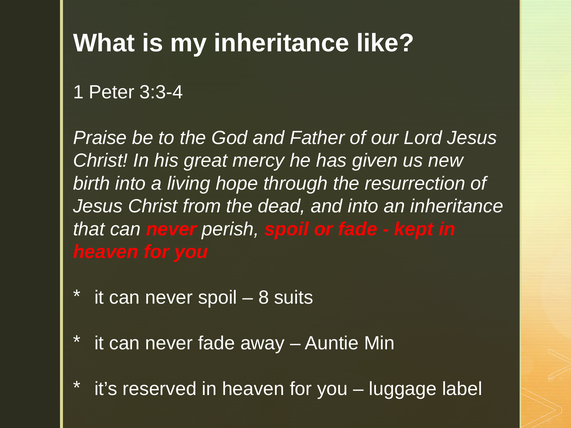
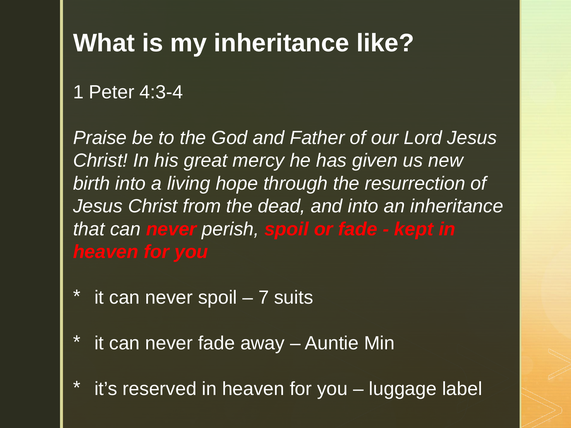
3:3-4: 3:3-4 -> 4:3-4
8: 8 -> 7
